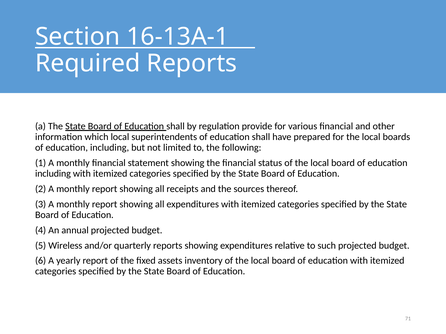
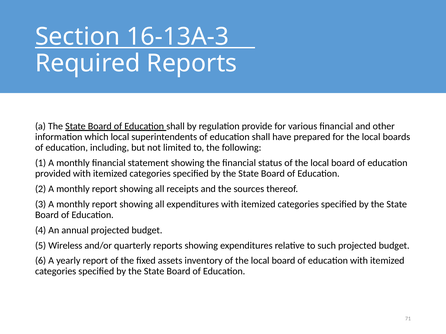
16-13A-1: 16-13A-1 -> 16-13A-3
including at (53, 174): including -> provided
